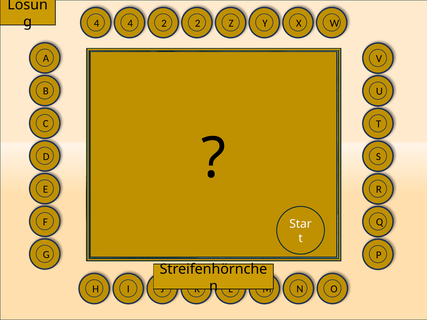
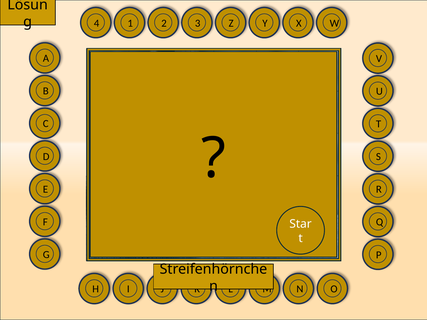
4 4: 4 -> 1
2 2: 2 -> 3
